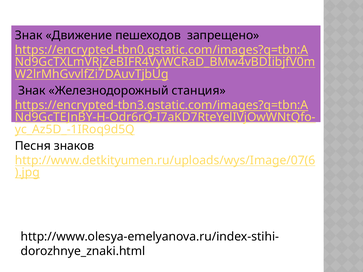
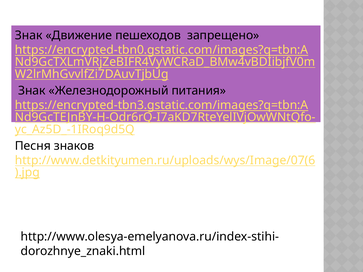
станция: станция -> питания
